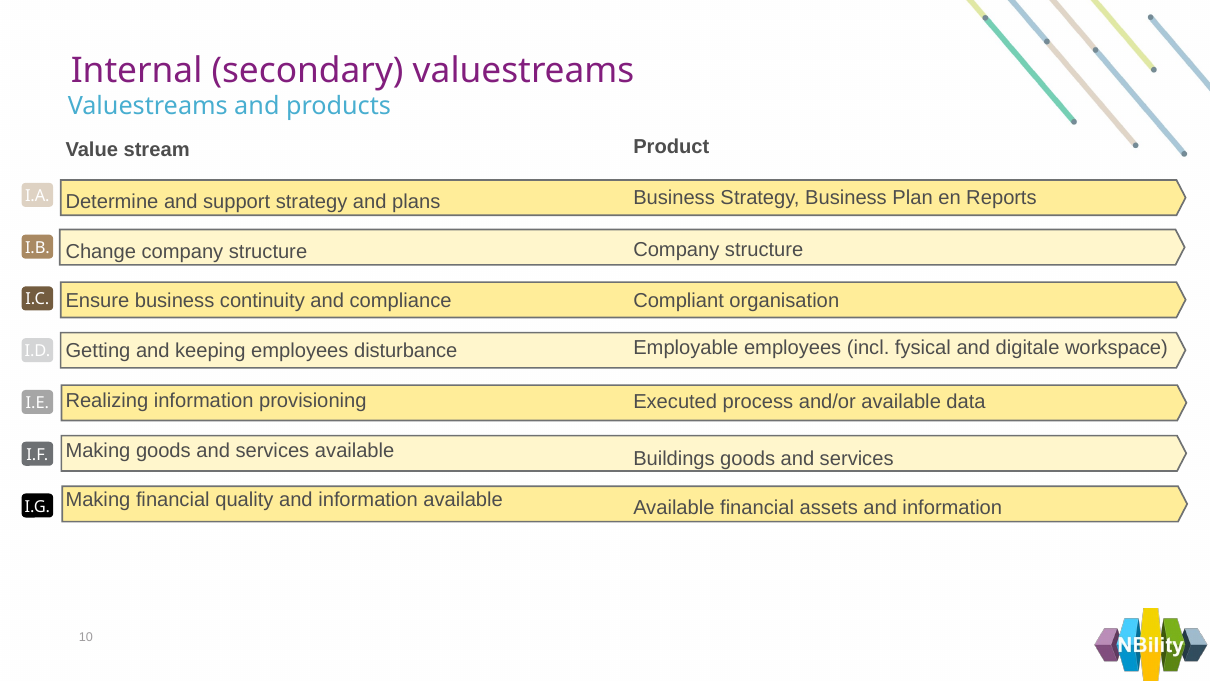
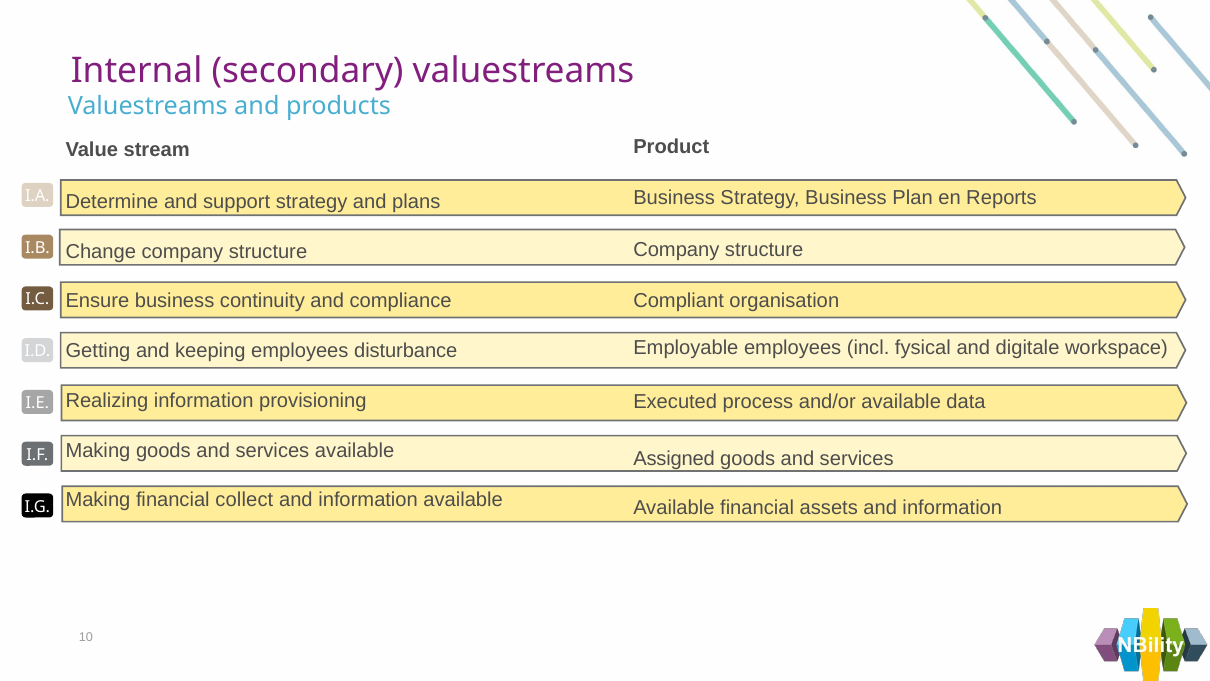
Buildings: Buildings -> Assigned
quality: quality -> collect
